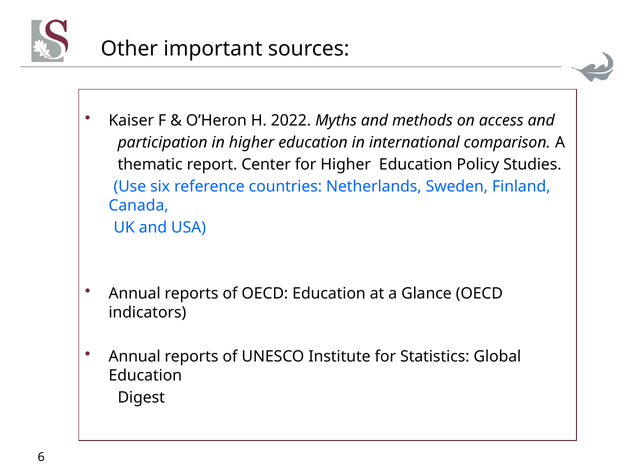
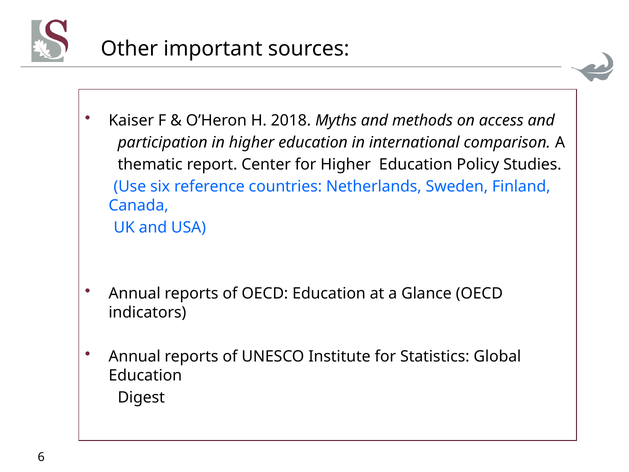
2022: 2022 -> 2018
